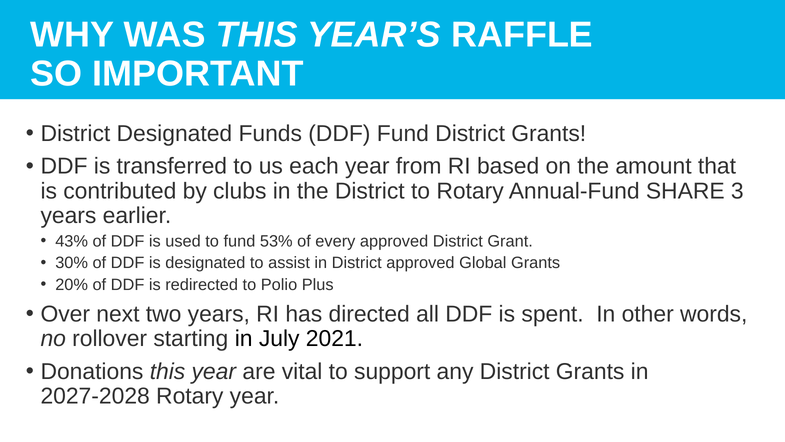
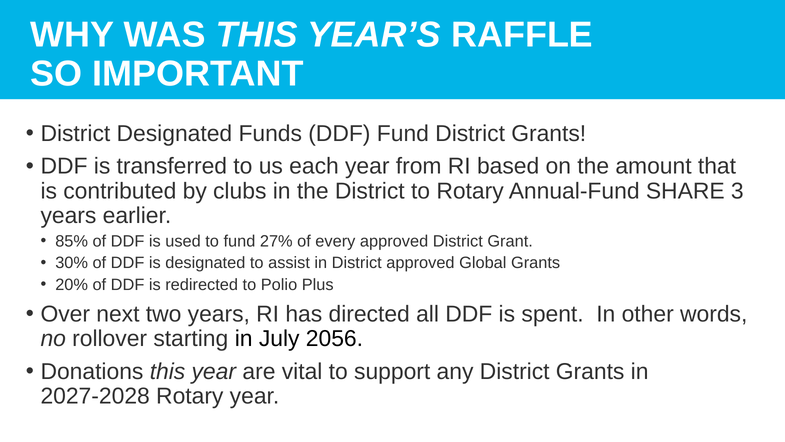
43%: 43% -> 85%
53%: 53% -> 27%
2021: 2021 -> 2056
